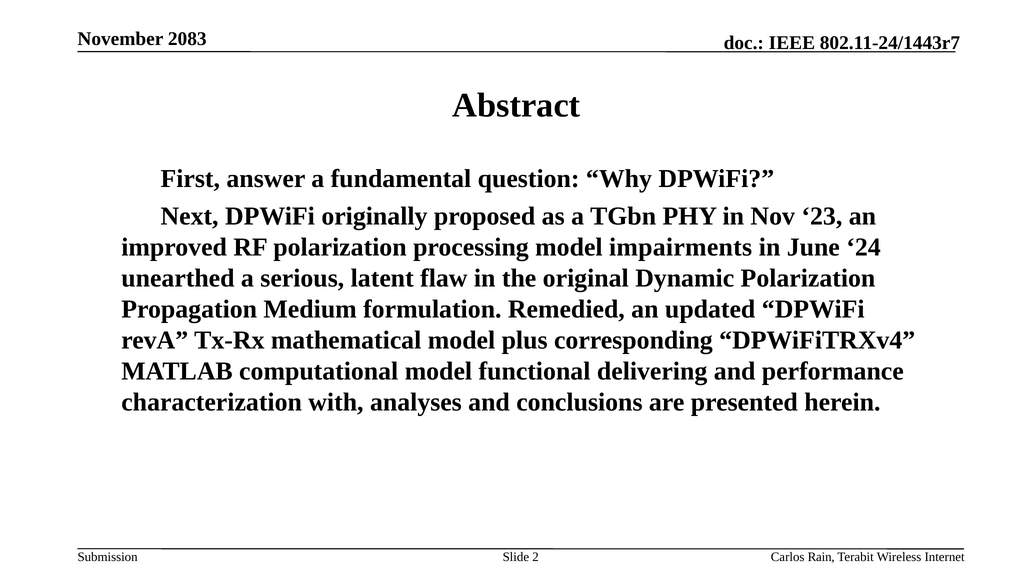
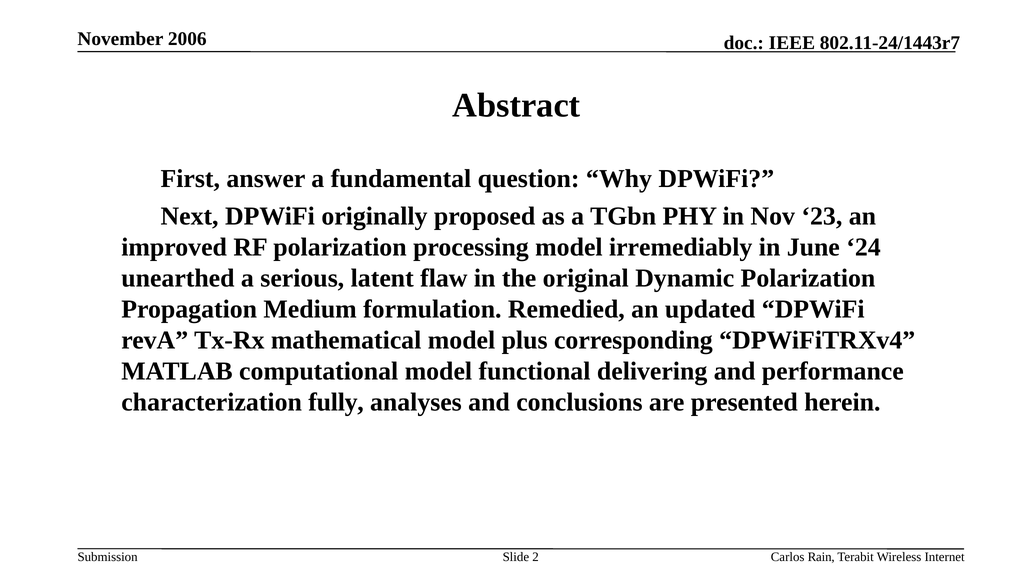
2083: 2083 -> 2006
impairments: impairments -> irremediably
with: with -> fully
